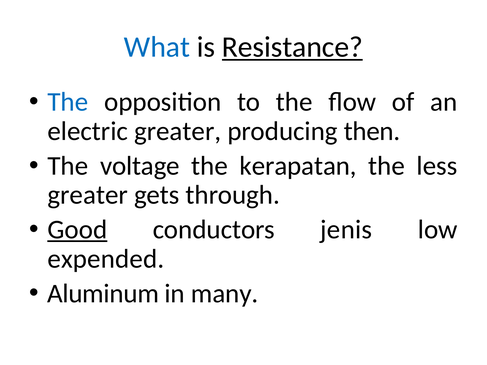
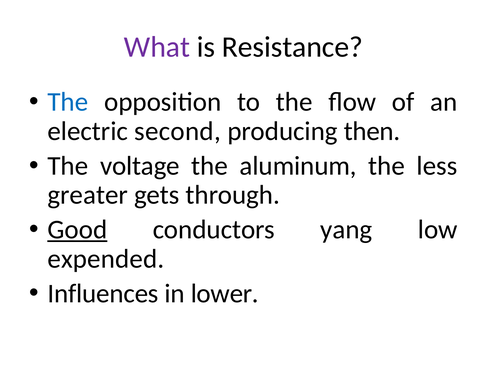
What colour: blue -> purple
Resistance underline: present -> none
electric greater: greater -> second
kerapatan: kerapatan -> aluminum
jenis: jenis -> yang
Aluminum: Aluminum -> Influences
many: many -> lower
